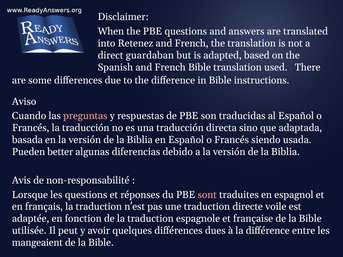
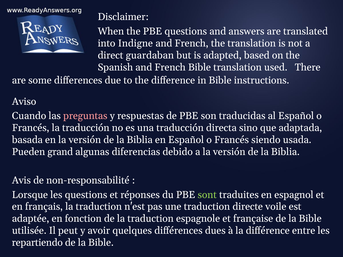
Retenez: Retenez -> Indigne
better: better -> grand
sont colour: pink -> light green
mangeaient: mangeaient -> repartiendo
